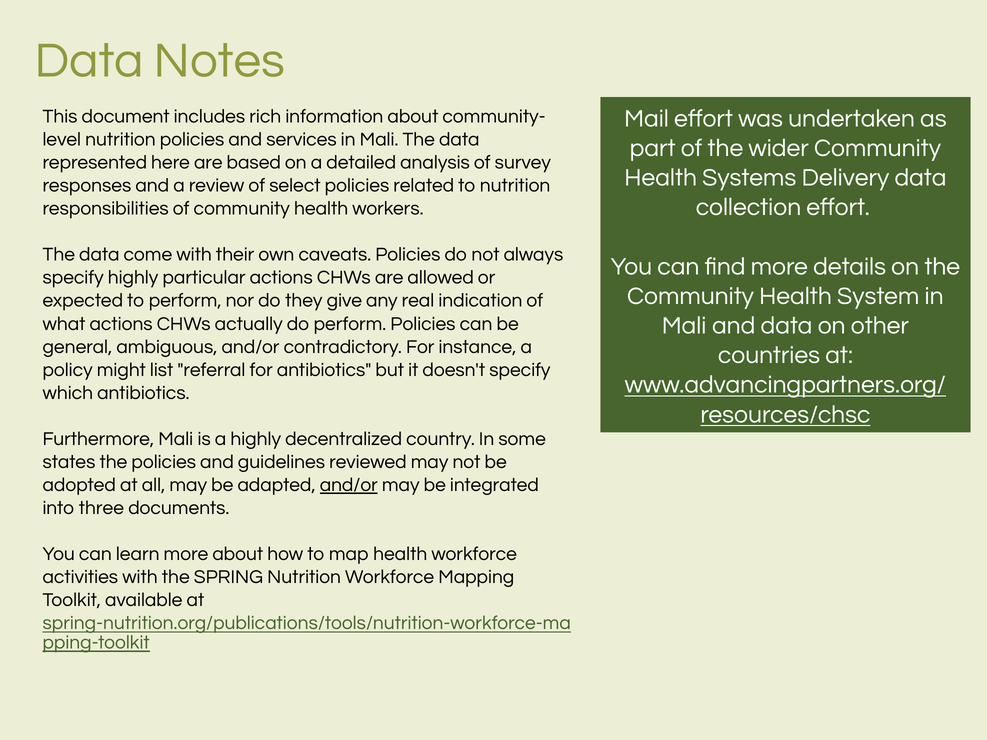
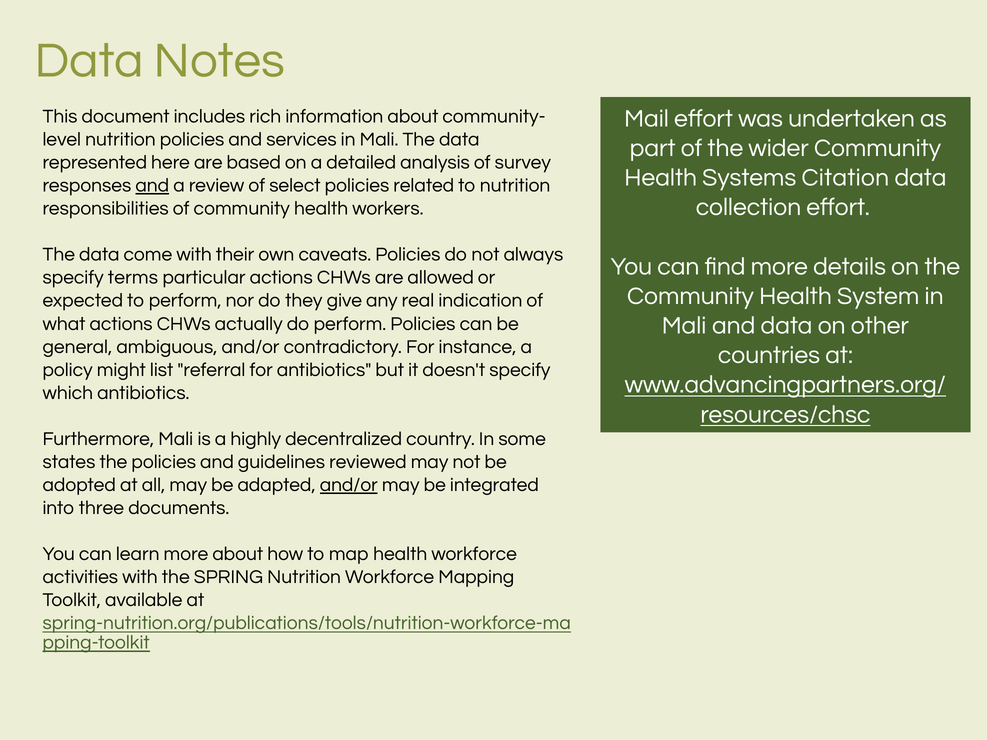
Delivery: Delivery -> Citation
and at (152, 186) underline: none -> present
specify highly: highly -> terms
